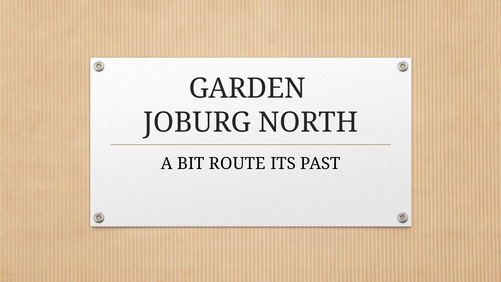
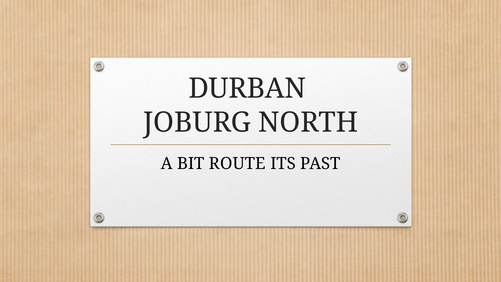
GARDEN: GARDEN -> DURBAN
